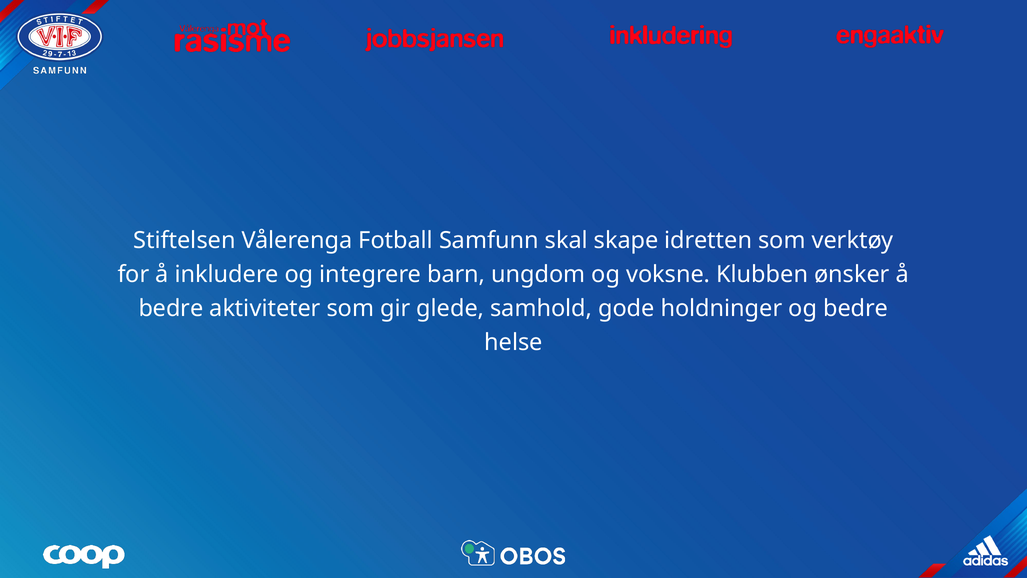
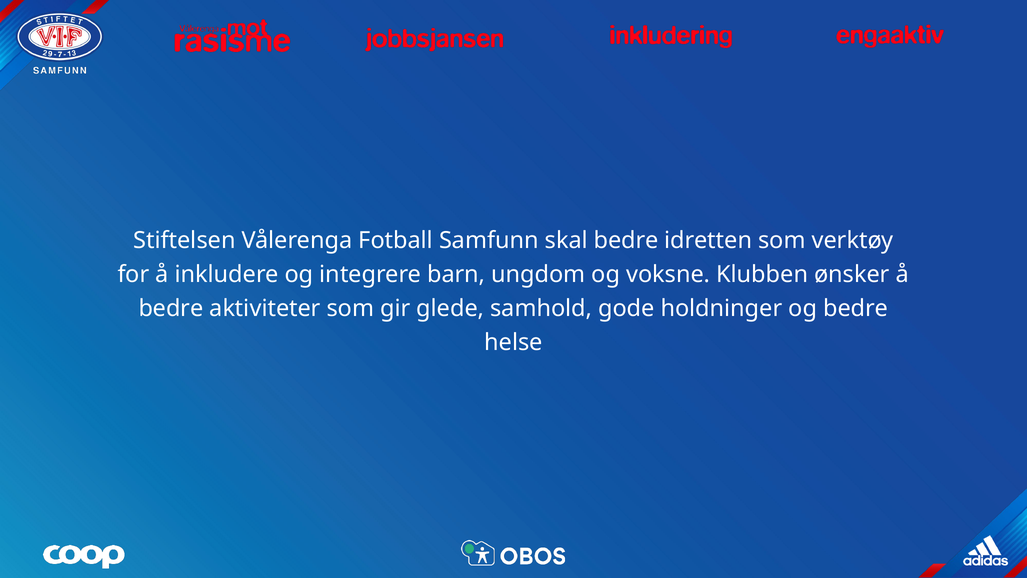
skal skape: skape -> bedre
